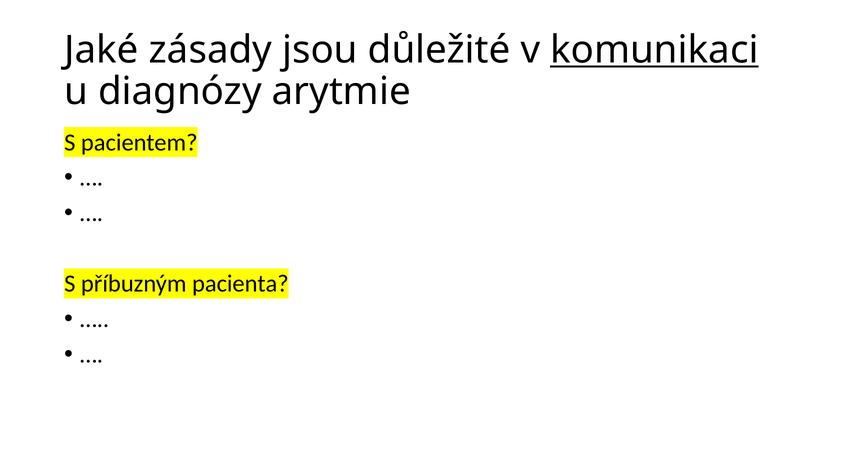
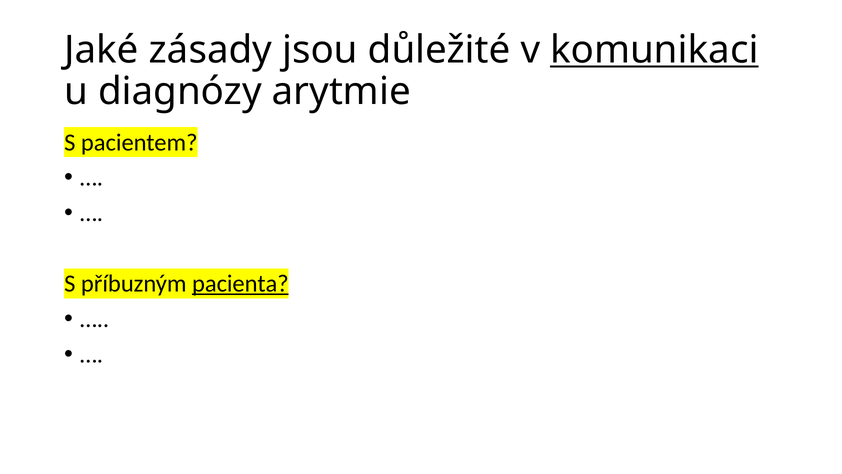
pacienta underline: none -> present
